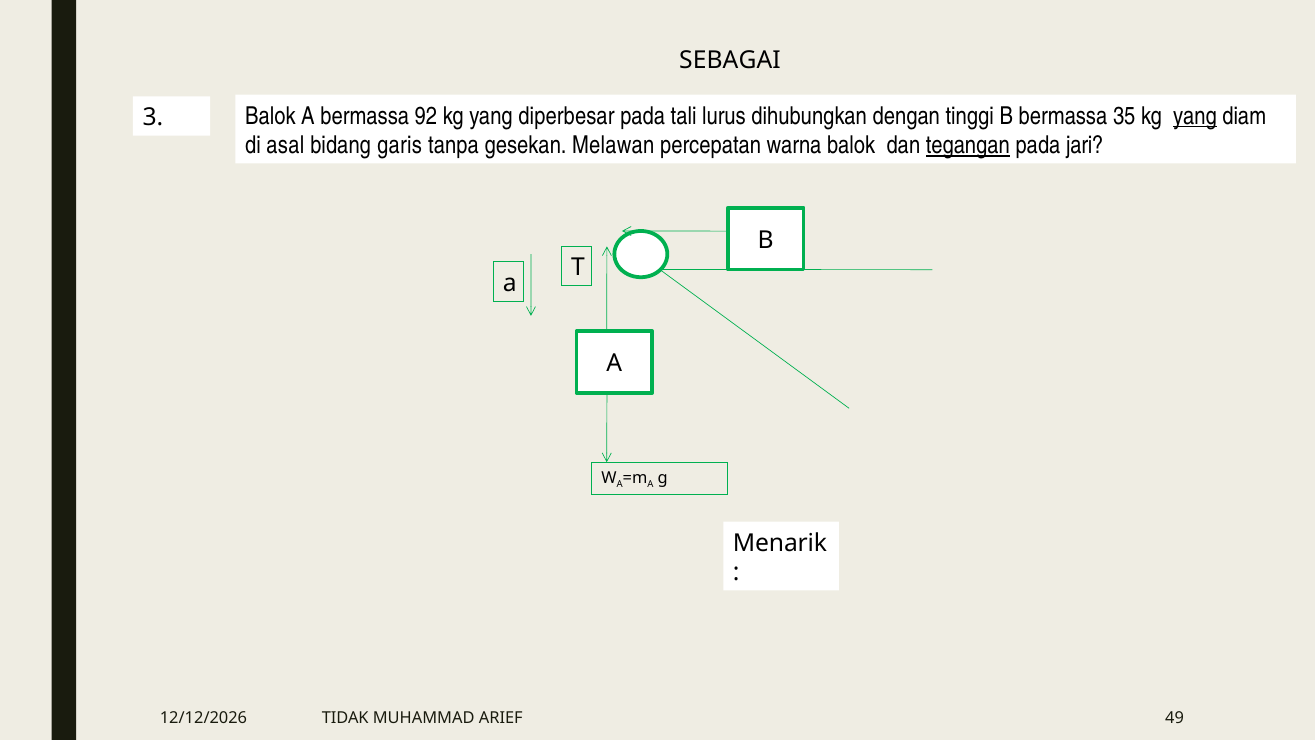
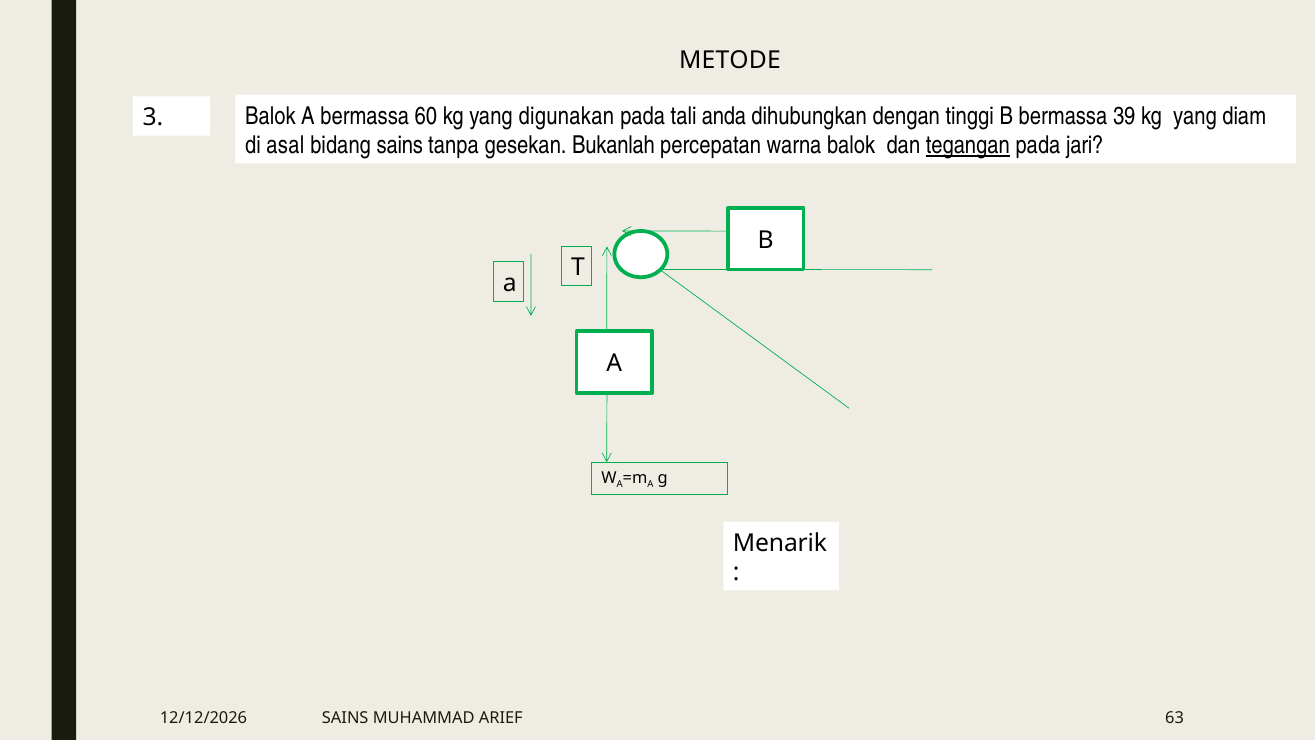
SEBAGAI: SEBAGAI -> METODE
92: 92 -> 60
diperbesar: diperbesar -> digunakan
lurus: lurus -> anda
35: 35 -> 39
yang at (1195, 116) underline: present -> none
bidang garis: garis -> sains
Melawan: Melawan -> Bukanlah
TIDAK at (345, 718): TIDAK -> SAINS
49: 49 -> 63
